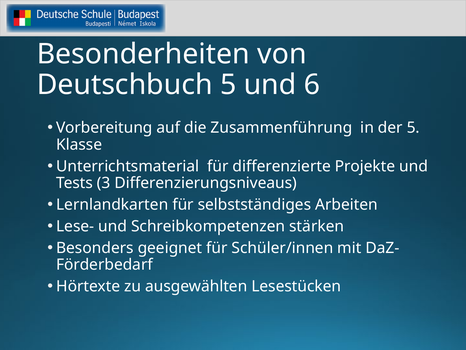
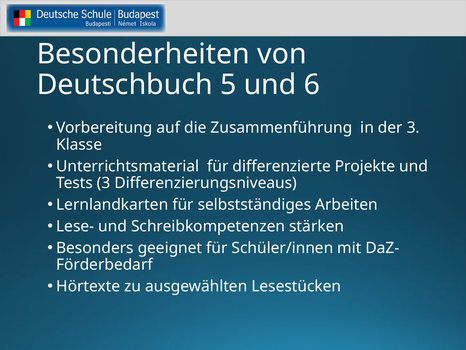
der 5: 5 -> 3
